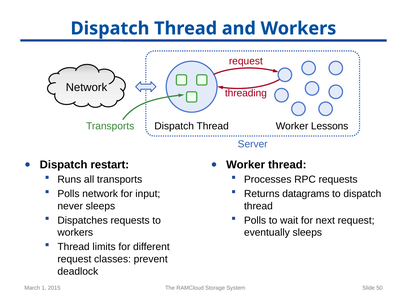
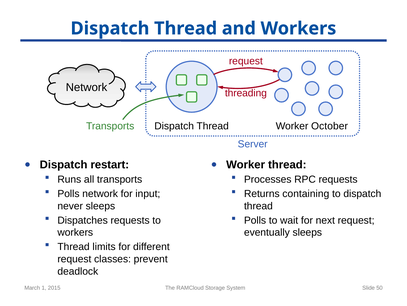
Lessons: Lessons -> October
datagrams: datagrams -> containing
